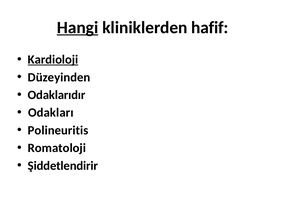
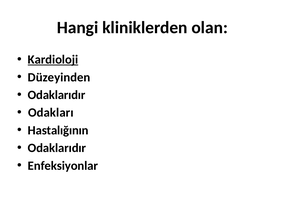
Hangi underline: present -> none
hafif: hafif -> olan
Polineuritis: Polineuritis -> Hastalığının
Romatoloji at (57, 148): Romatoloji -> Odaklarıdır
Şiddetlendirir: Şiddetlendirir -> Enfeksiyonlar
